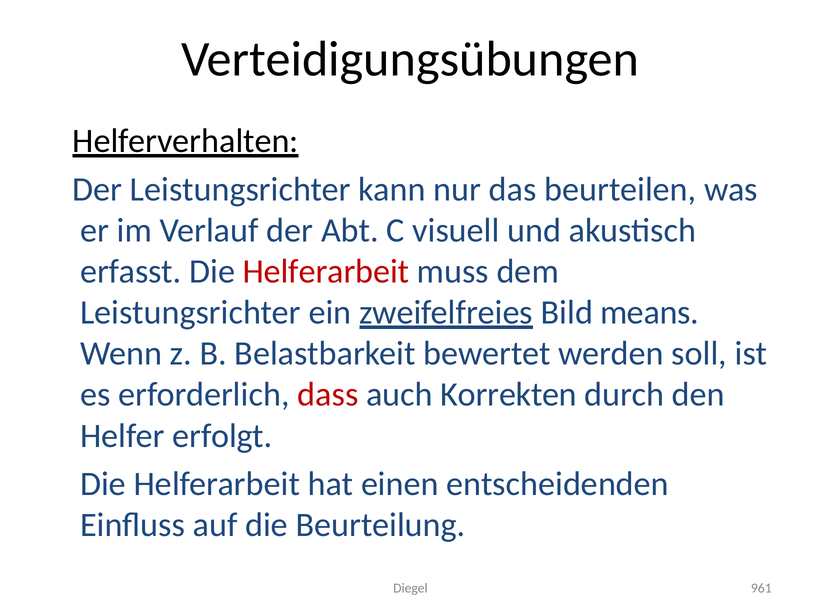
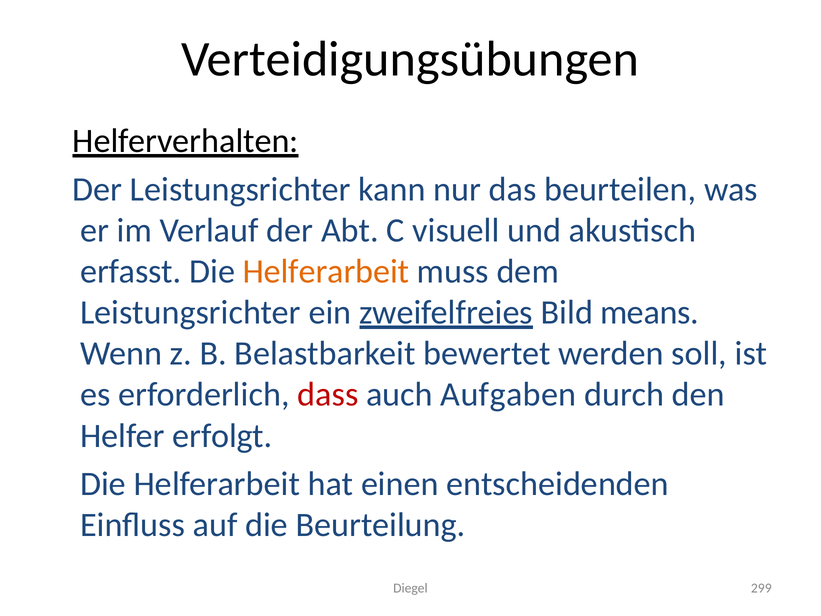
Helferarbeit at (326, 271) colour: red -> orange
Korrekten: Korrekten -> Aufgaben
961: 961 -> 299
